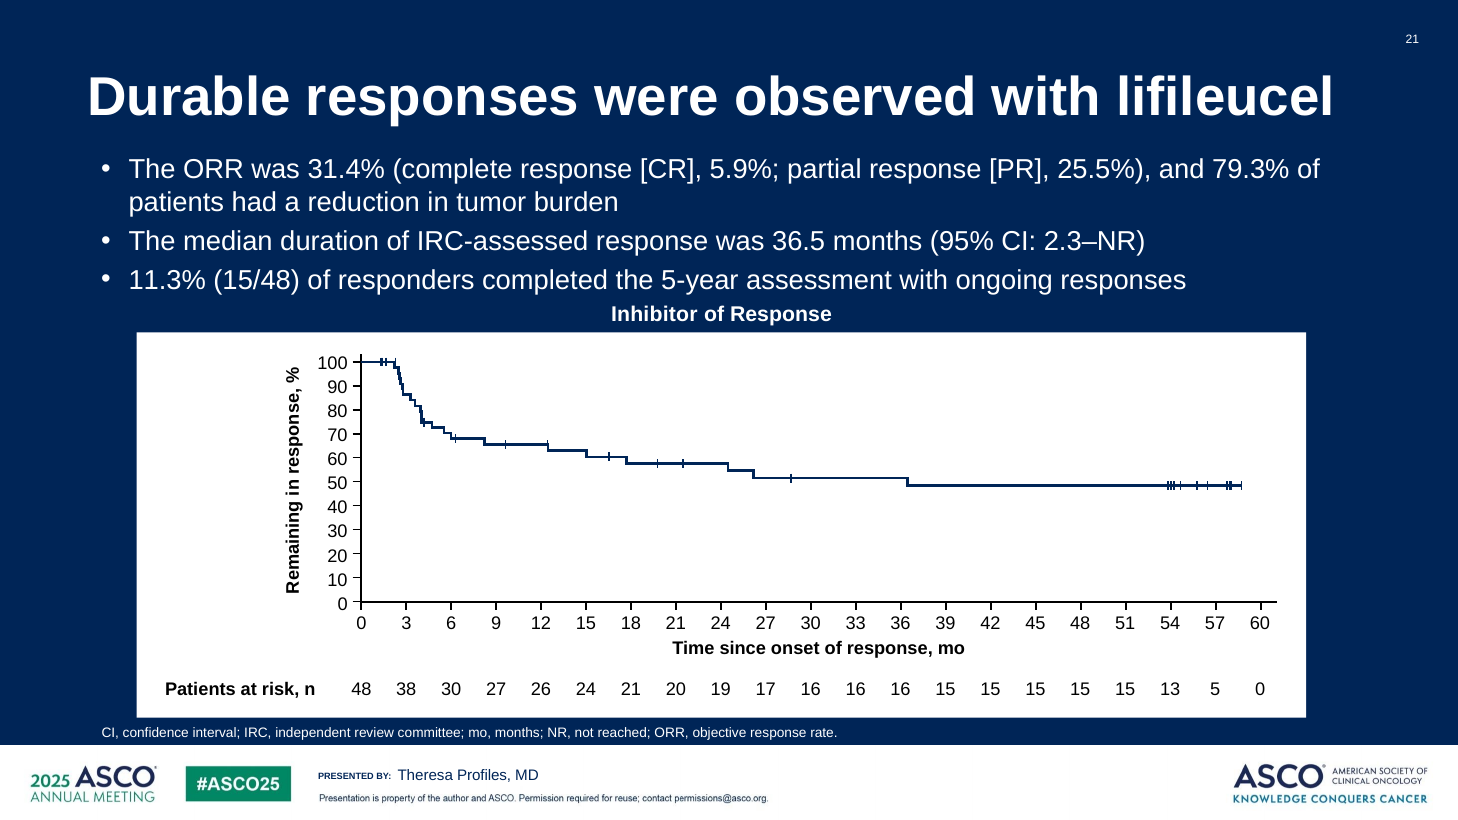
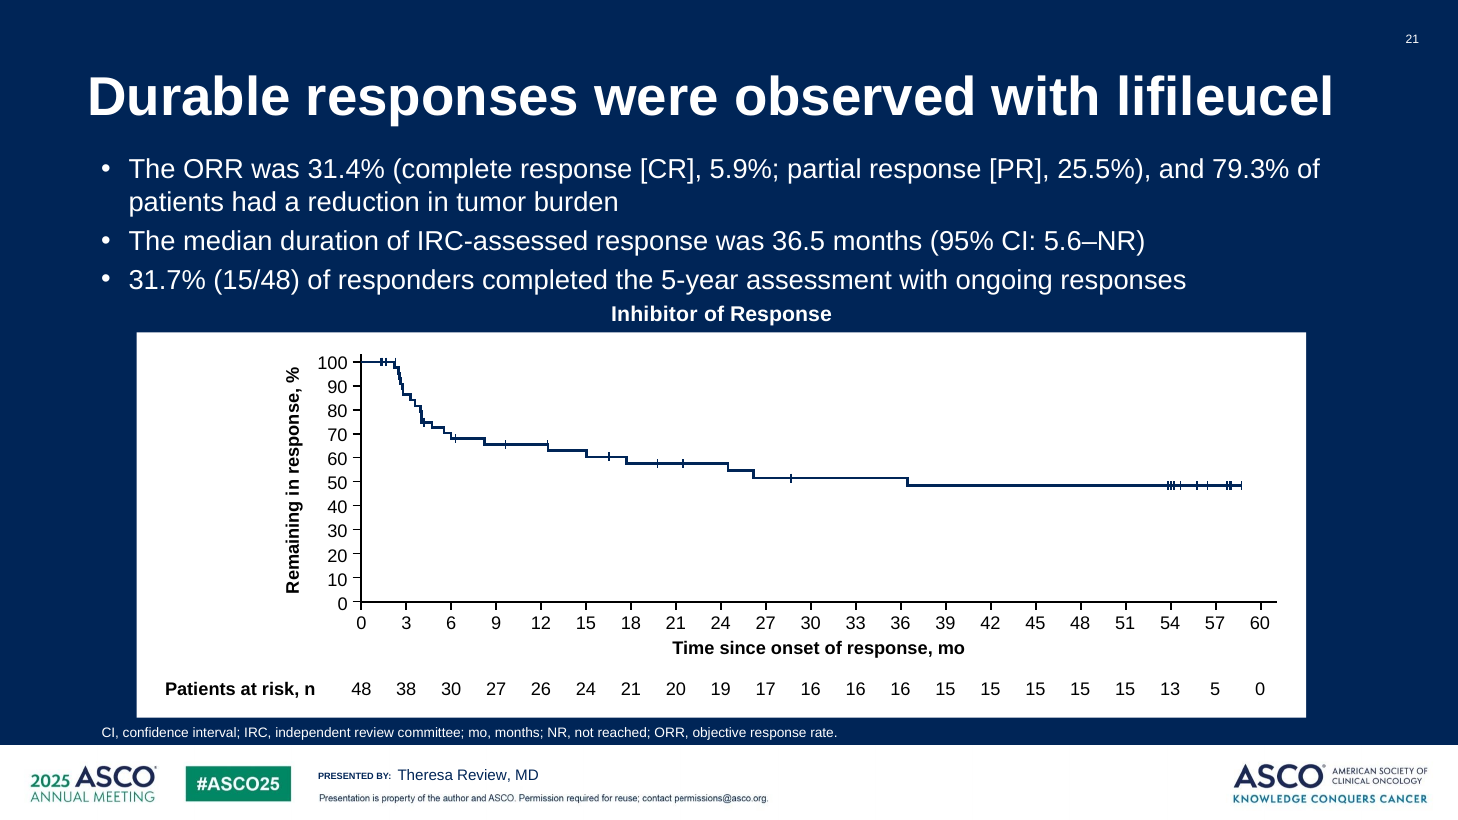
2.3–NR: 2.3–NR -> 5.6–NR
11.3%: 11.3% -> 31.7%
Theresa Profiles: Profiles -> Review
